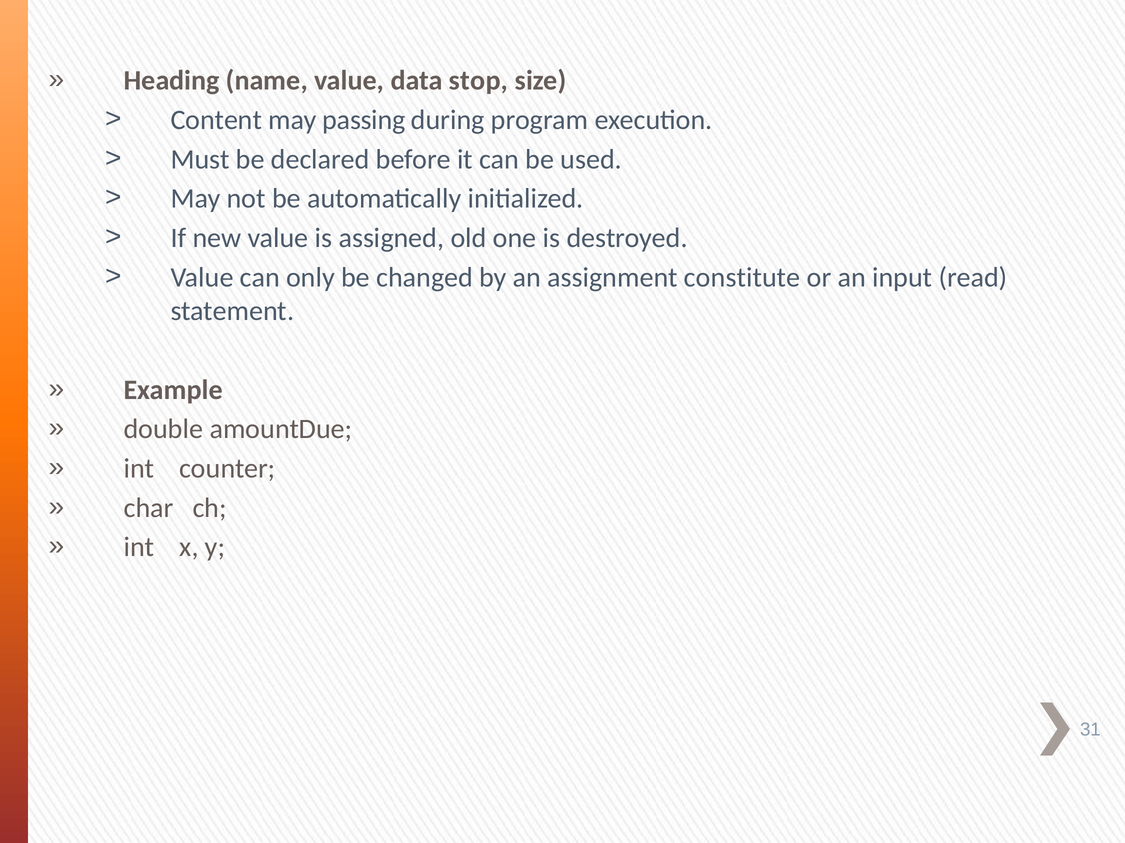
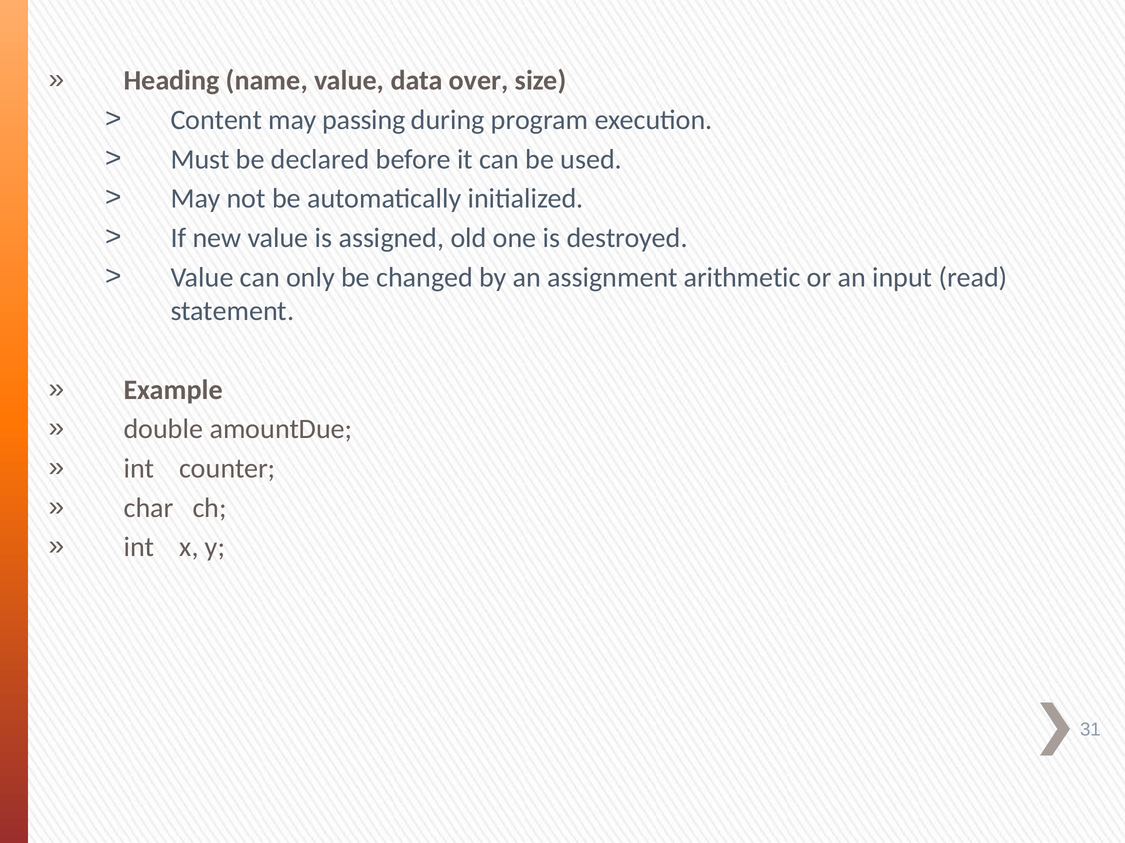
stop: stop -> over
constitute: constitute -> arithmetic
